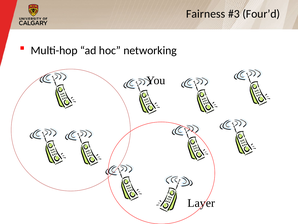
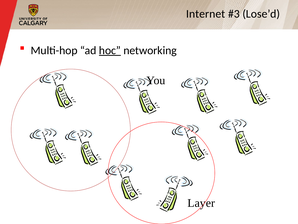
Fairness: Fairness -> Internet
Four’d: Four’d -> Lose’d
hoc underline: none -> present
